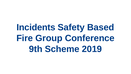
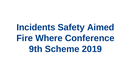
Based: Based -> Aimed
Group: Group -> Where
